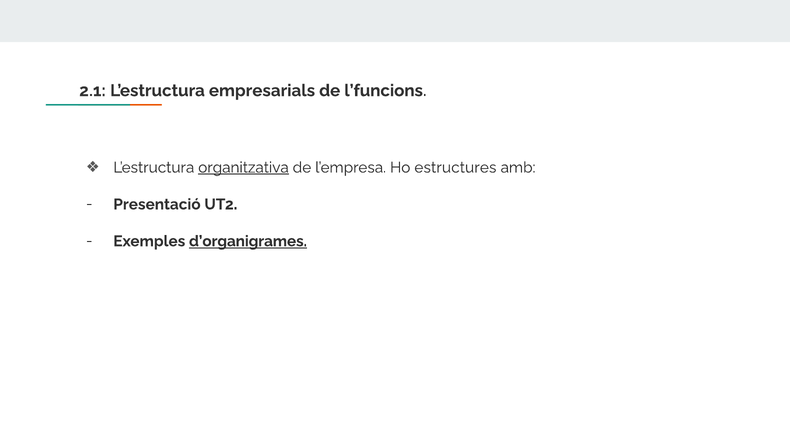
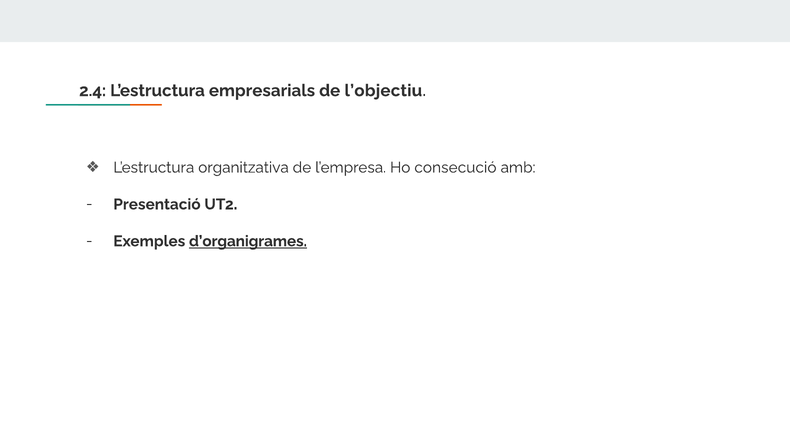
2.1: 2.1 -> 2.4
l’funcions: l’funcions -> l’objectiu
organitzativa underline: present -> none
estructures: estructures -> consecució
